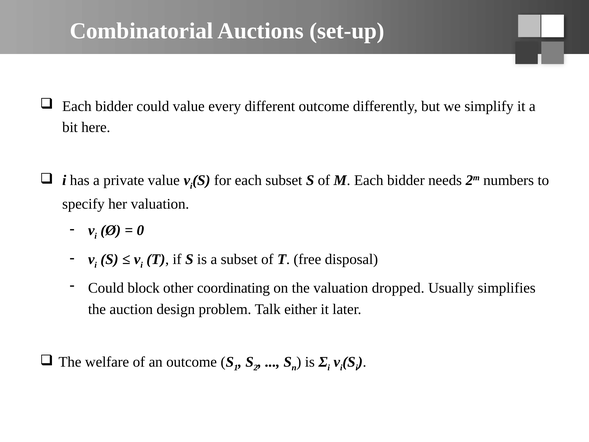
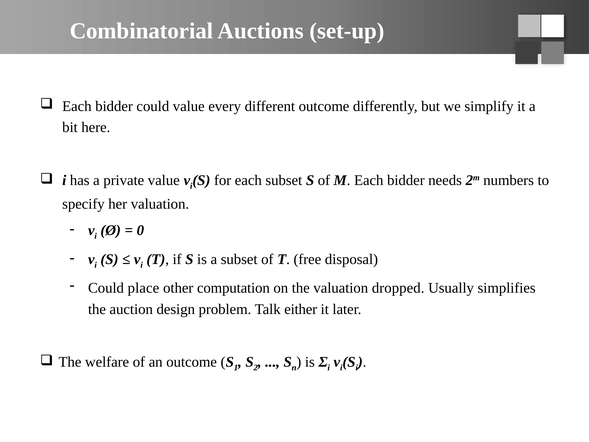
block: block -> place
coordinating: coordinating -> computation
